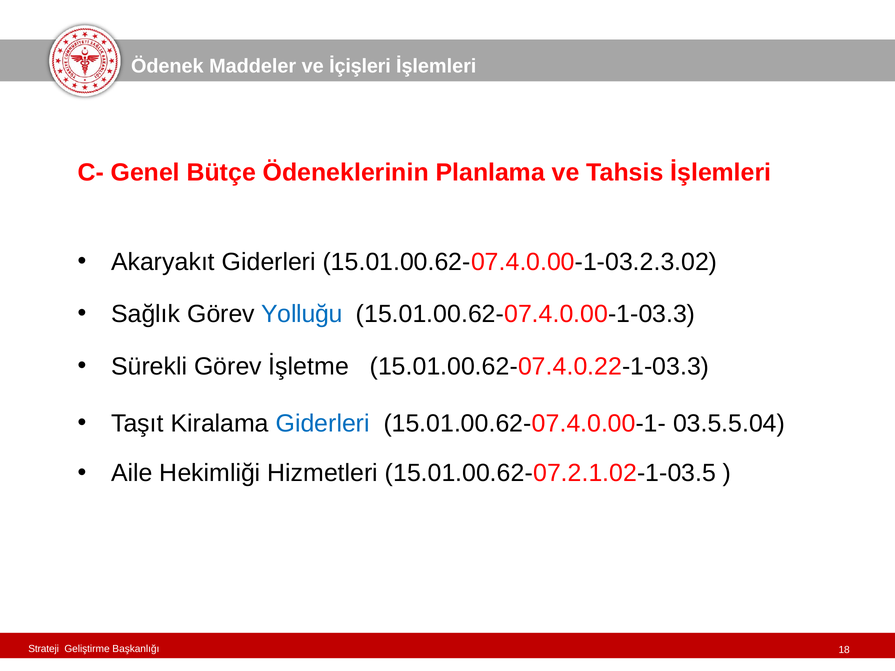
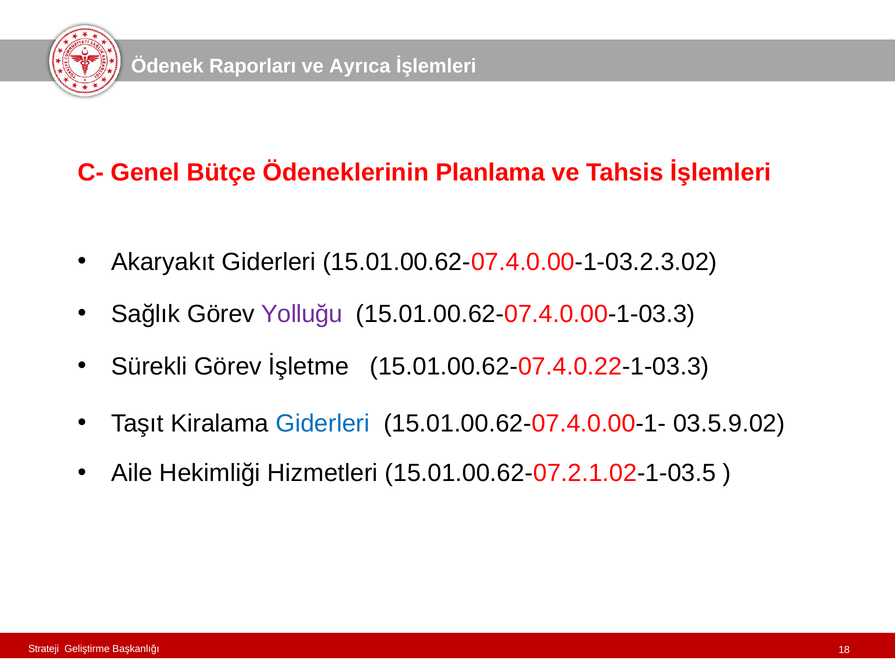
Maddeler: Maddeler -> Raporları
İçişleri: İçişleri -> Ayrıca
Yolluğu colour: blue -> purple
03.5.5.04: 03.5.5.04 -> 03.5.9.02
